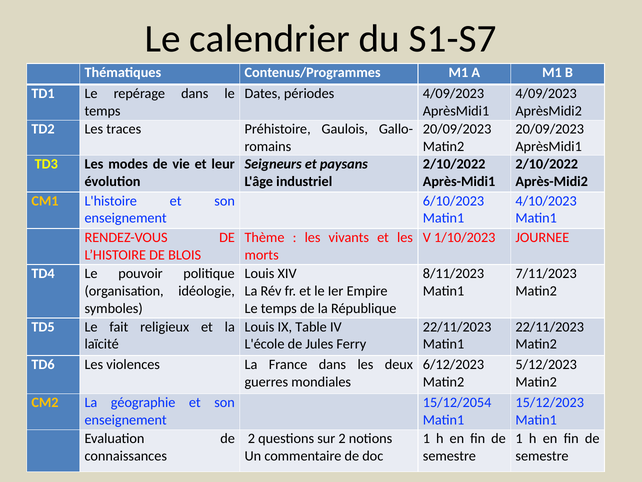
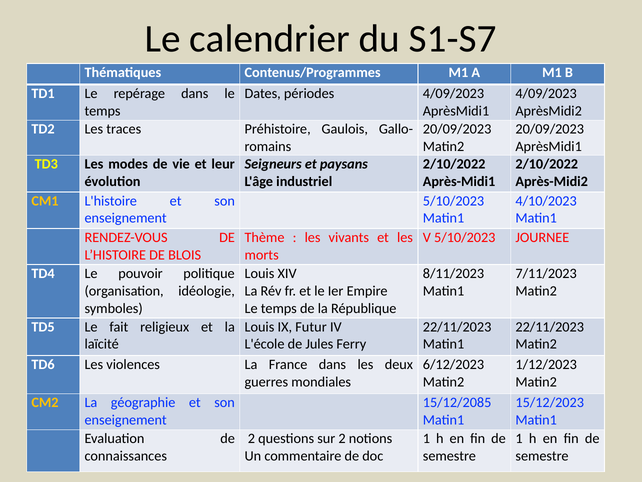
6/10/2023 at (454, 201): 6/10/2023 -> 5/10/2023
V 1/10/2023: 1/10/2023 -> 5/10/2023
Table: Table -> Futur
5/12/2023: 5/12/2023 -> 1/12/2023
15/12/2054: 15/12/2054 -> 15/12/2085
